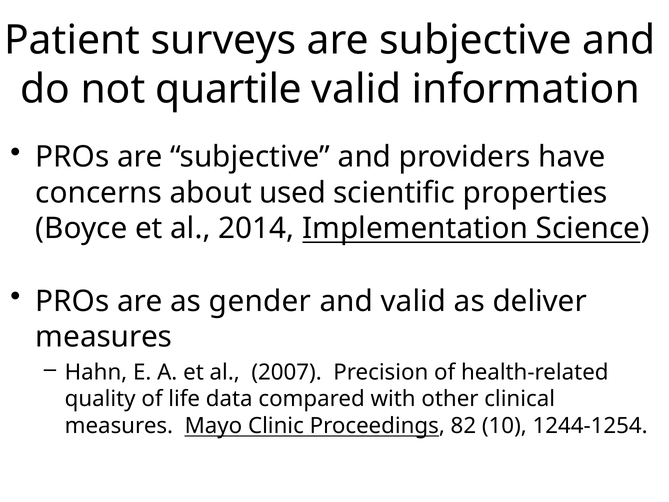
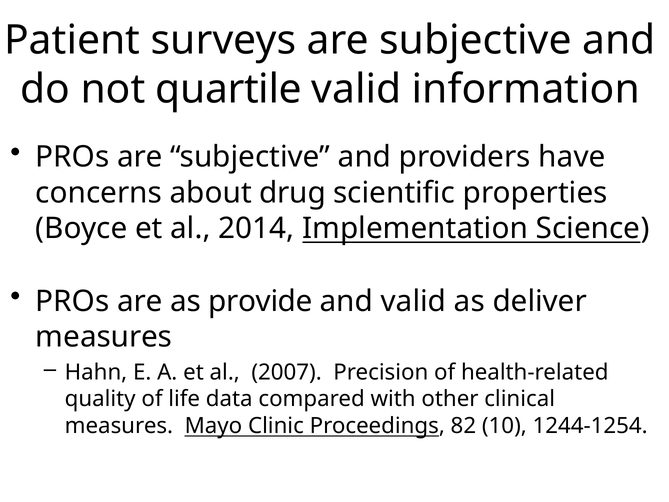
used: used -> drug
gender: gender -> provide
